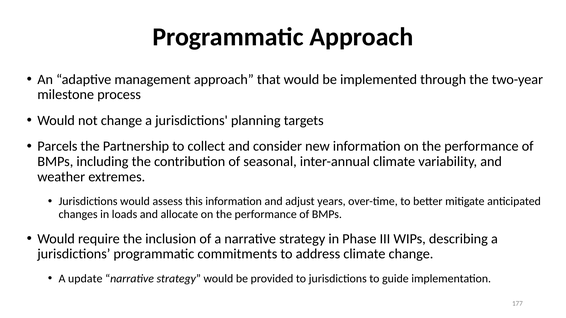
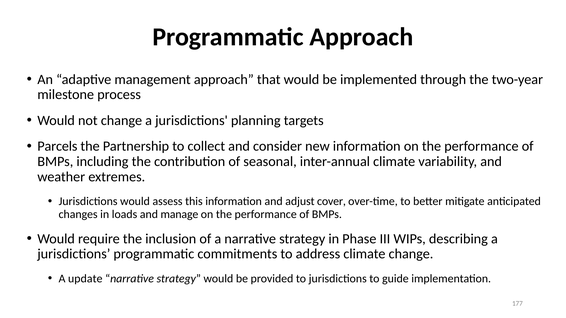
years: years -> cover
allocate: allocate -> manage
